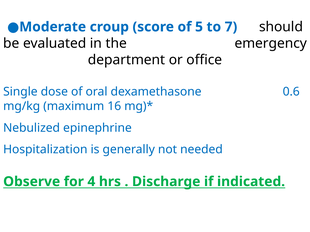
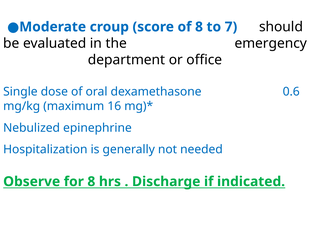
of 5: 5 -> 8
for 4: 4 -> 8
